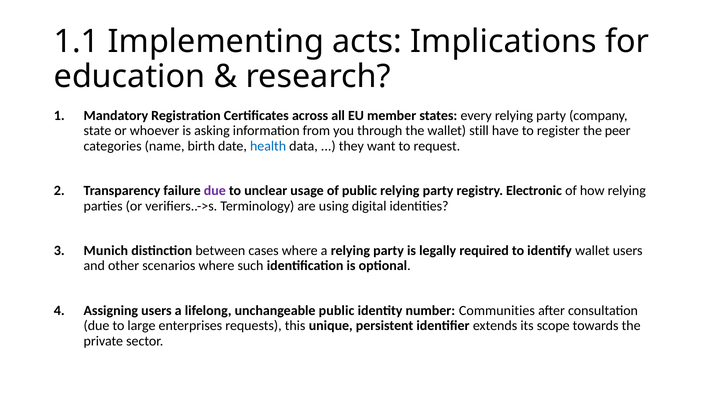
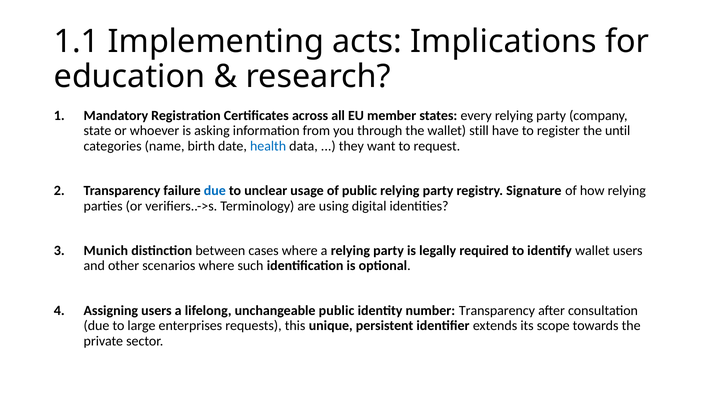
peer: peer -> until
due at (215, 191) colour: purple -> blue
Electronic: Electronic -> Signature
number Communities: Communities -> Transparency
